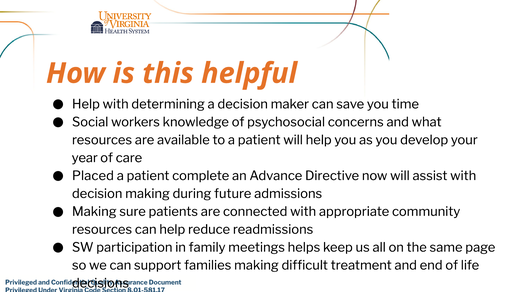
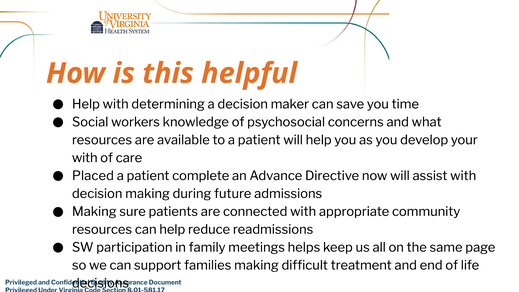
year at (85, 158): year -> with
